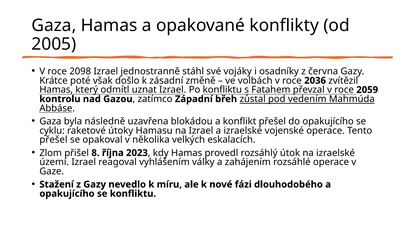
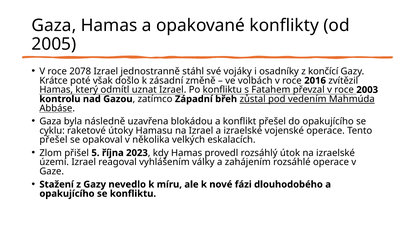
2098: 2098 -> 2078
června: června -> končící
2036: 2036 -> 2016
2059: 2059 -> 2003
8: 8 -> 5
